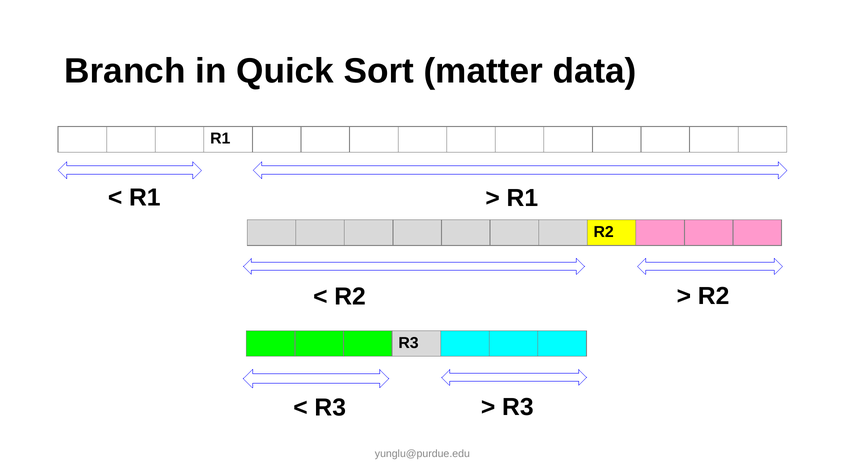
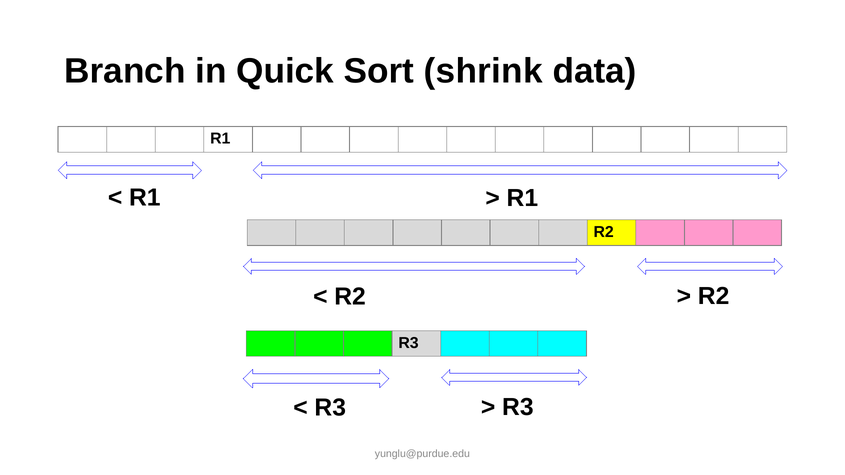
matter: matter -> shrink
